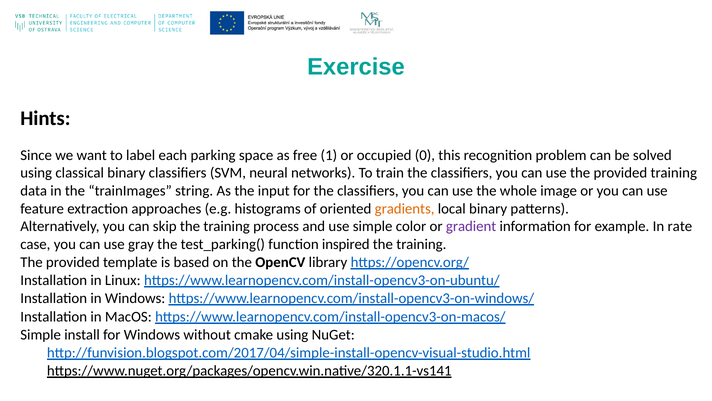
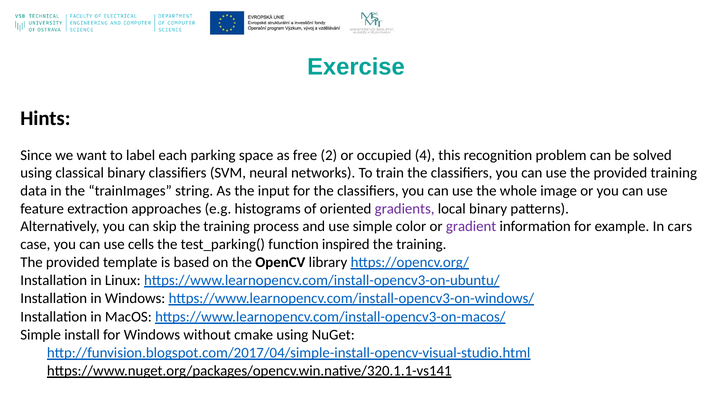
1: 1 -> 2
0: 0 -> 4
gradients colour: orange -> purple
rate: rate -> cars
gray: gray -> cells
